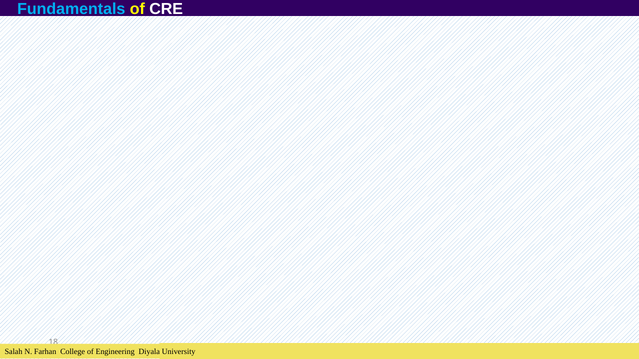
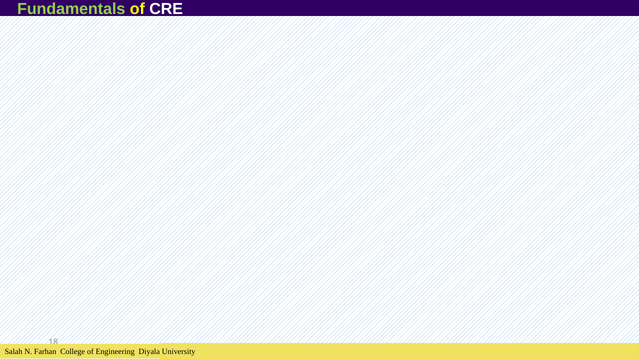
Fundamentals colour: light blue -> light green
